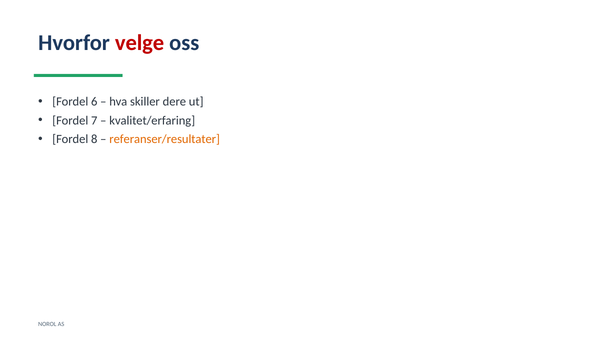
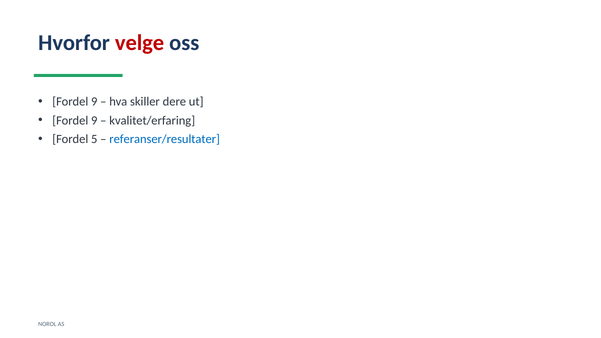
6 at (94, 102): 6 -> 9
7 at (94, 121): 7 -> 9
8: 8 -> 5
referanser/resultater colour: orange -> blue
